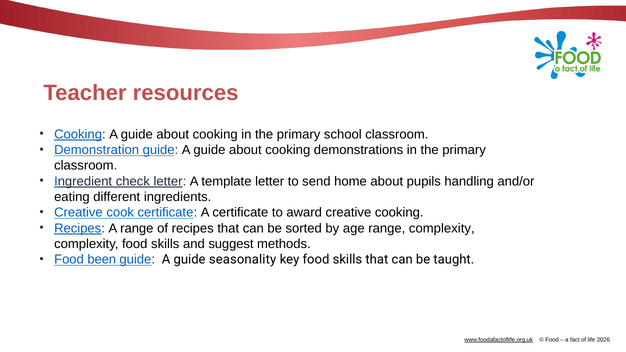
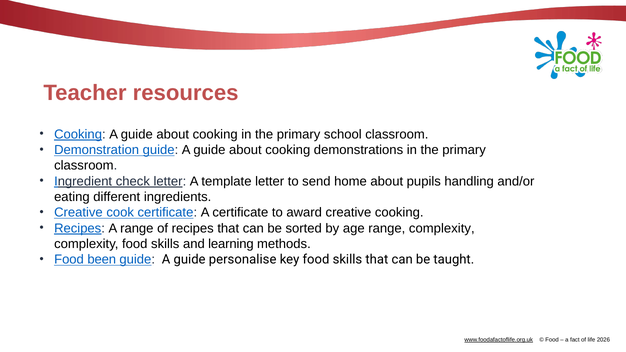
suggest: suggest -> learning
seasonality: seasonality -> personalise
